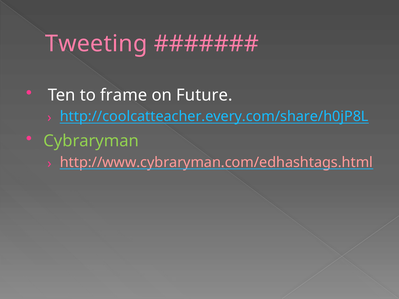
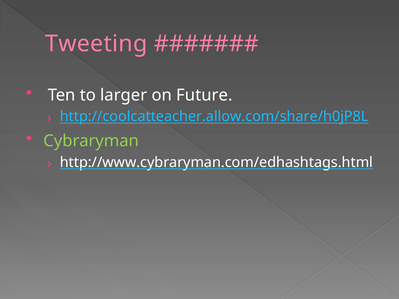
frame: frame -> larger
http://coolcatteacher.every.com/share/h0jP8L: http://coolcatteacher.every.com/share/h0jP8L -> http://coolcatteacher.allow.com/share/h0jP8L
http://www.cybraryman.com/edhashtags.html colour: pink -> white
